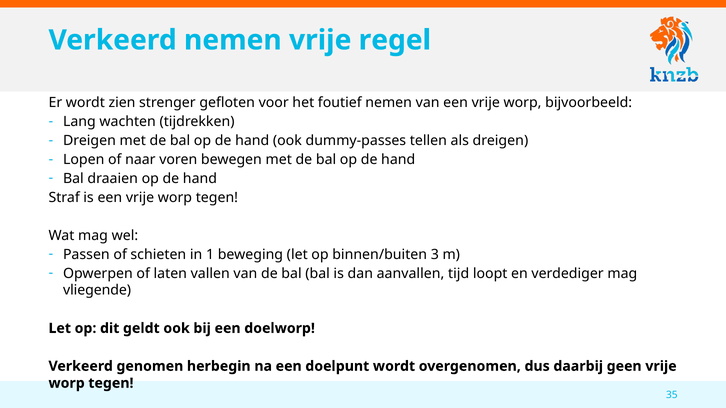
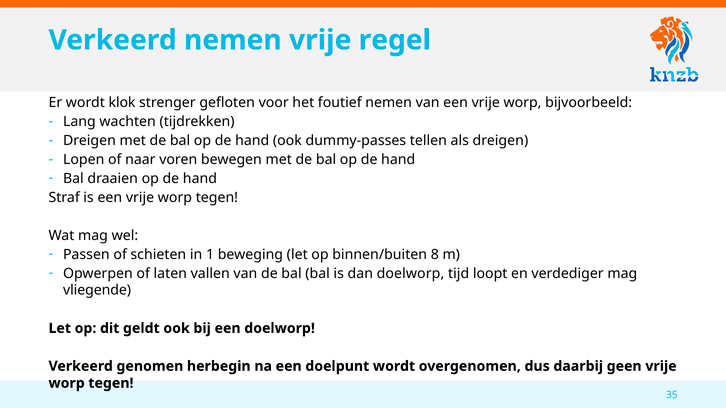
zien: zien -> klok
3: 3 -> 8
dan aanvallen: aanvallen -> doelworp
